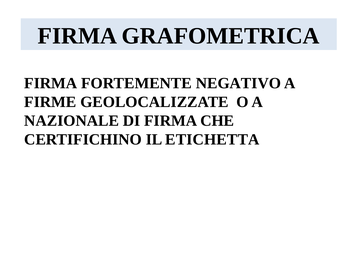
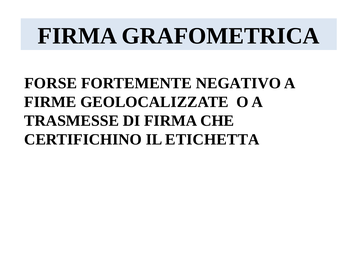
FIRMA at (51, 83): FIRMA -> FORSE
NAZIONALE: NAZIONALE -> TRASMESSE
